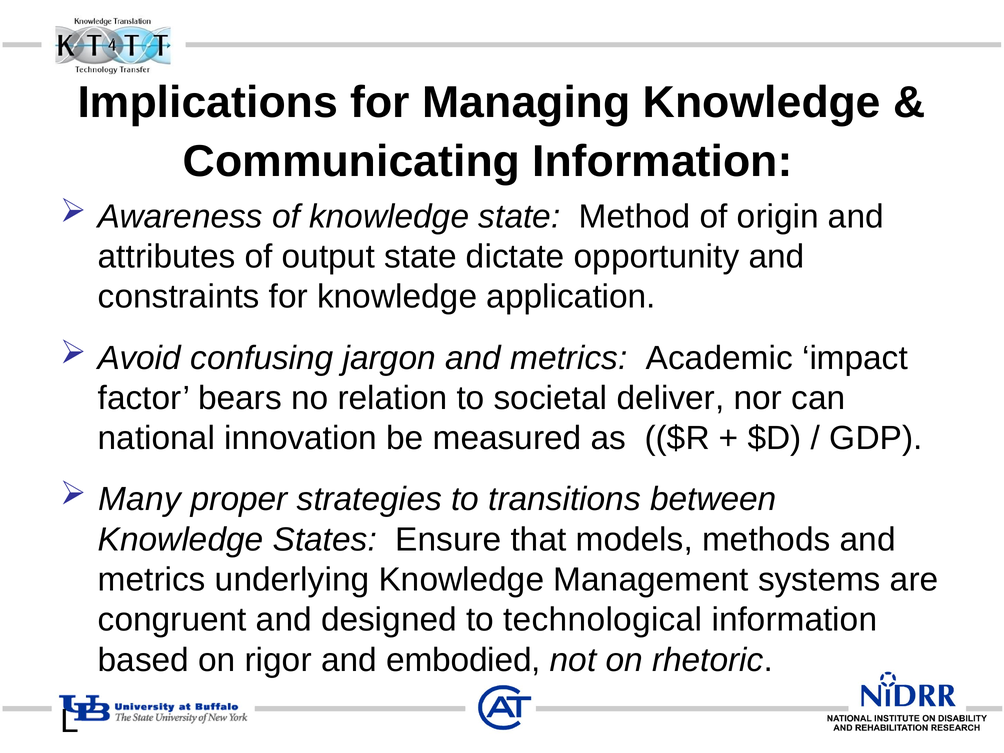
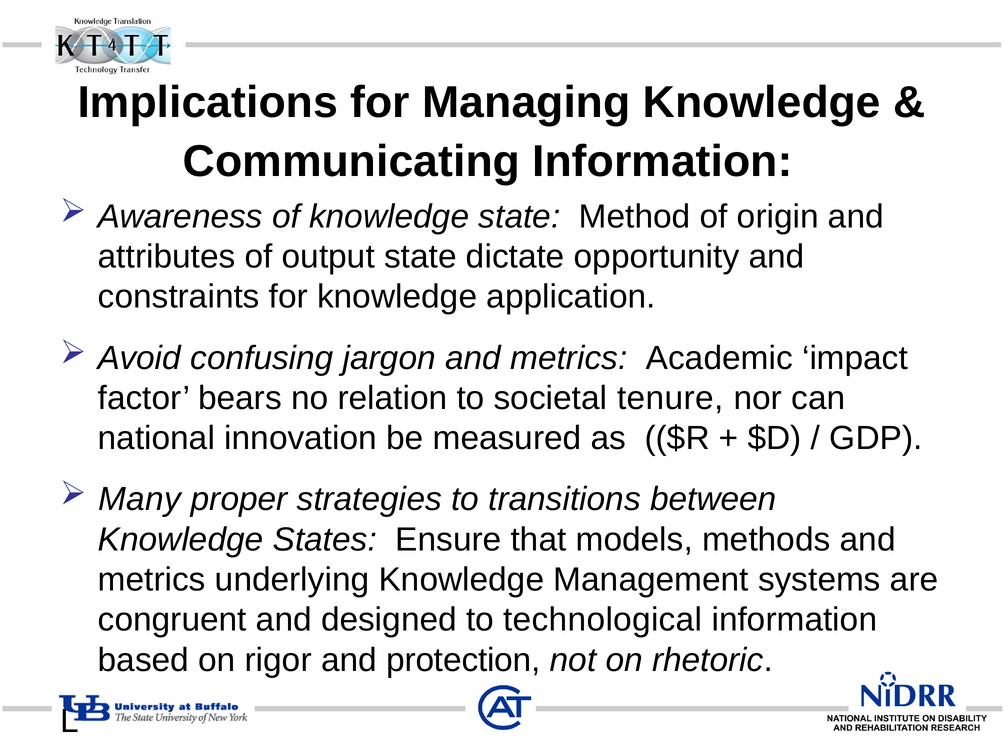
deliver: deliver -> tenure
embodied: embodied -> protection
